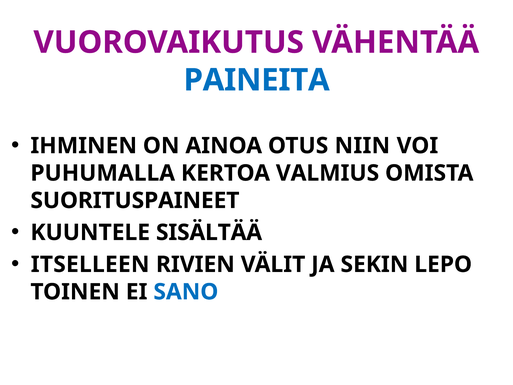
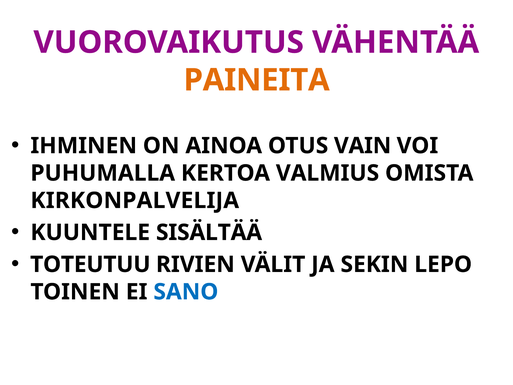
PAINEITA colour: blue -> orange
NIIN: NIIN -> VAIN
SUORITUSPAINEET: SUORITUSPAINEET -> KIRKONPALVELIJA
ITSELLEEN: ITSELLEEN -> TOTEUTUU
